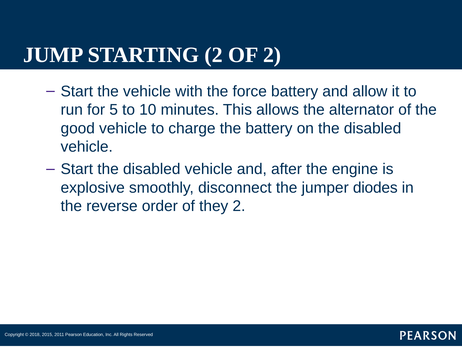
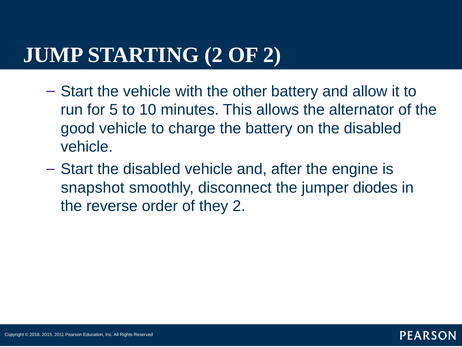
force: force -> other
explosive: explosive -> snapshot
